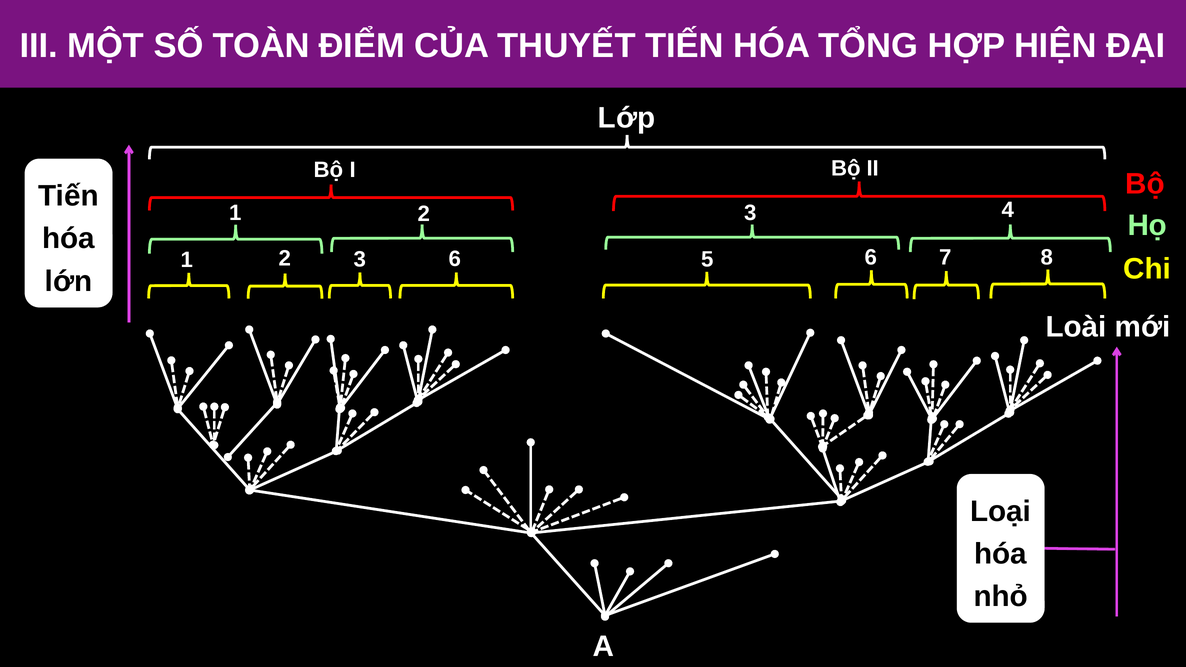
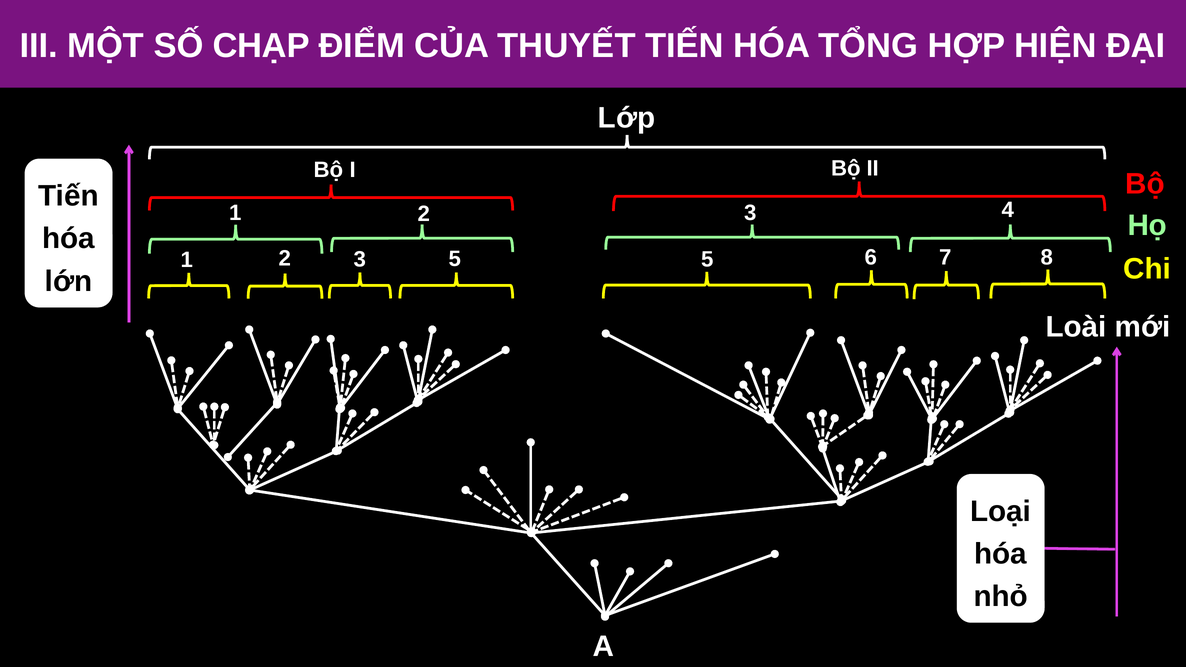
TOÀN: TOÀN -> CHẠP
3 6: 6 -> 5
